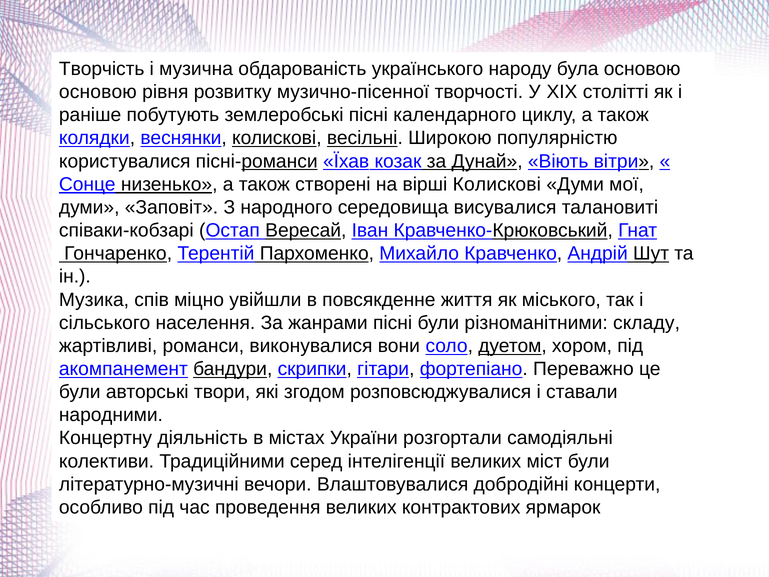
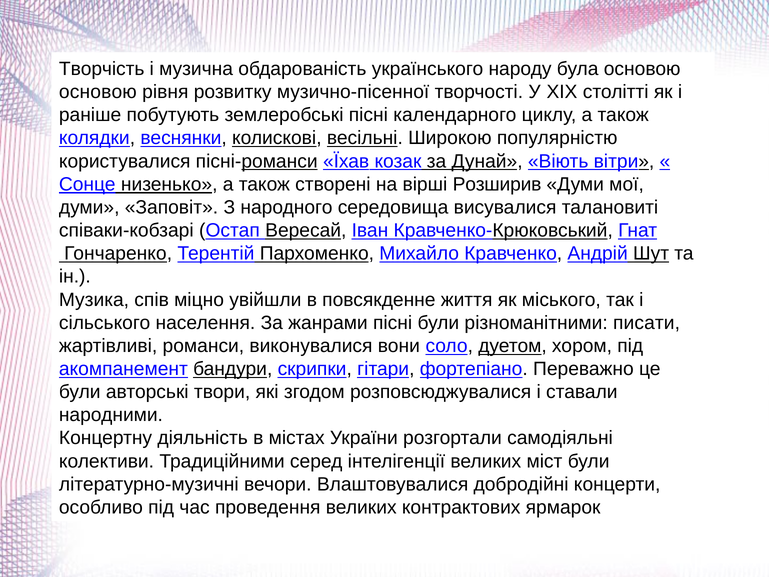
вірші Колискові: Колискові -> Розширив
складу: складу -> писати
